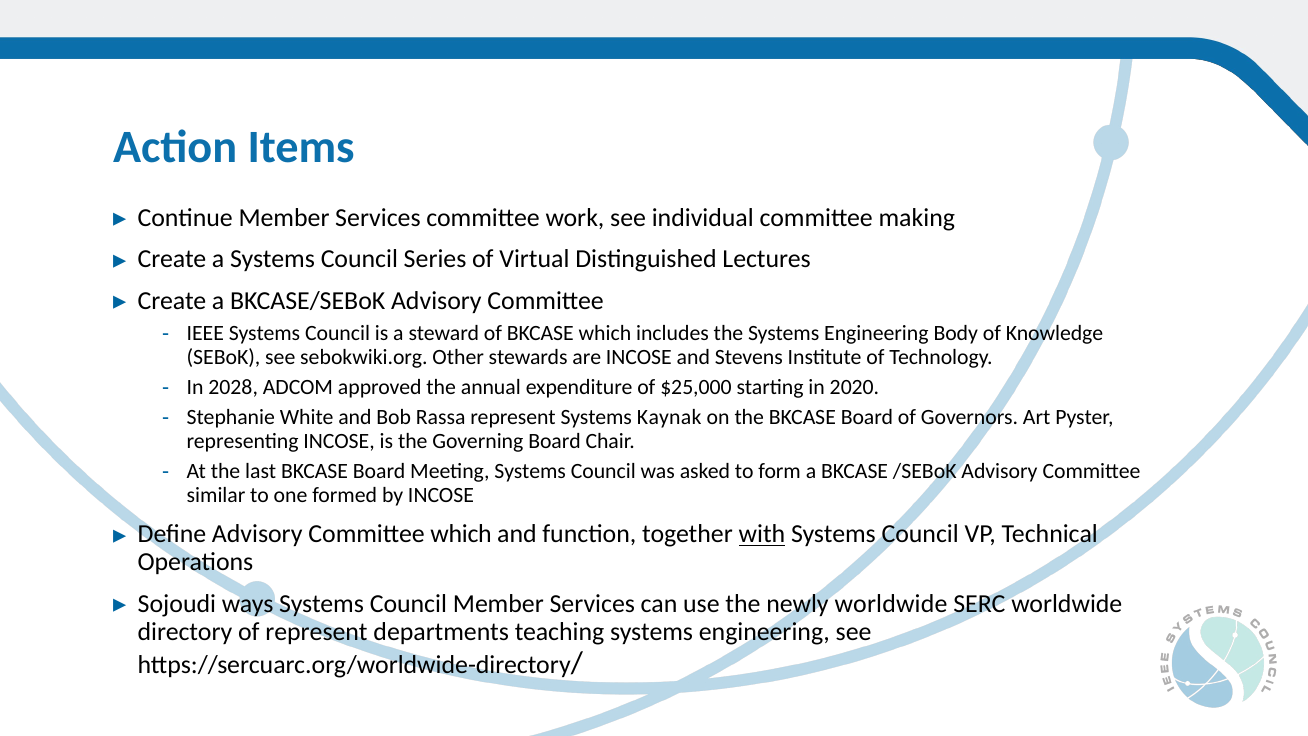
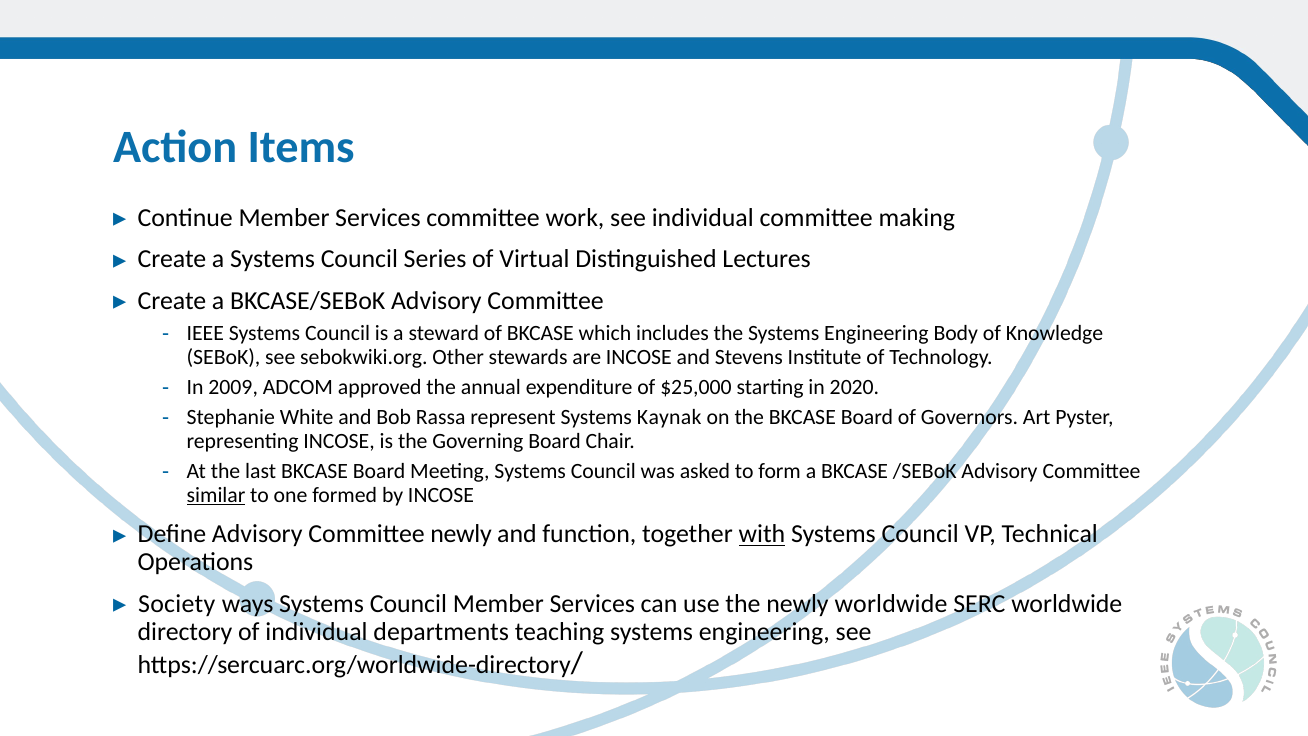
2028: 2028 -> 2009
similar underline: none -> present
Committee which: which -> newly
Sojoudi: Sojoudi -> Society
of represent: represent -> individual
